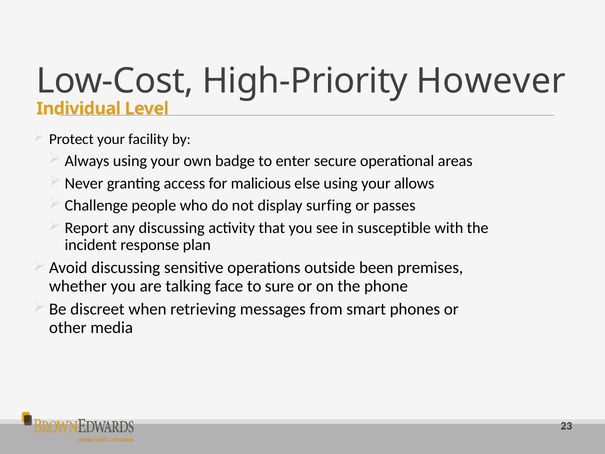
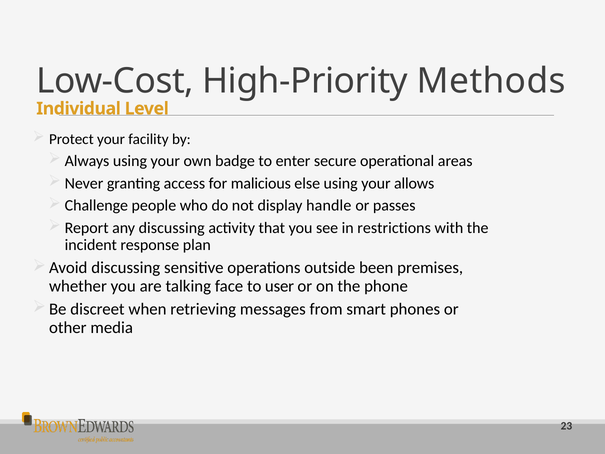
However: However -> Methods
surfing: surfing -> handle
susceptible: susceptible -> restrictions
sure: sure -> user
